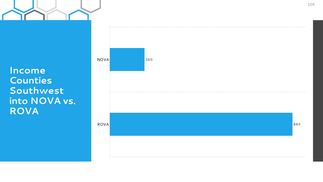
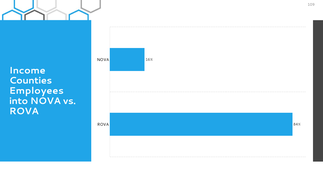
Southwest: Southwest -> Employees
